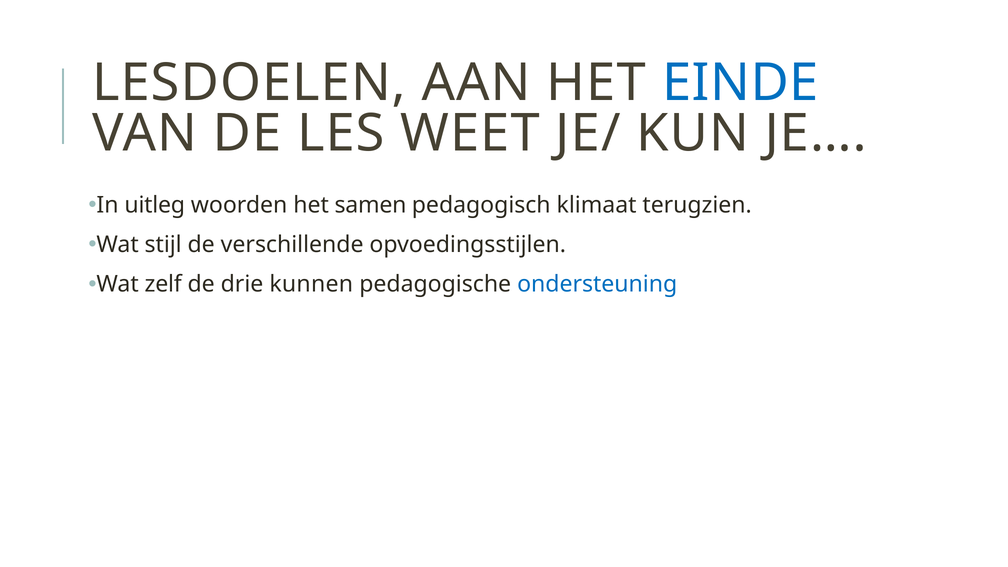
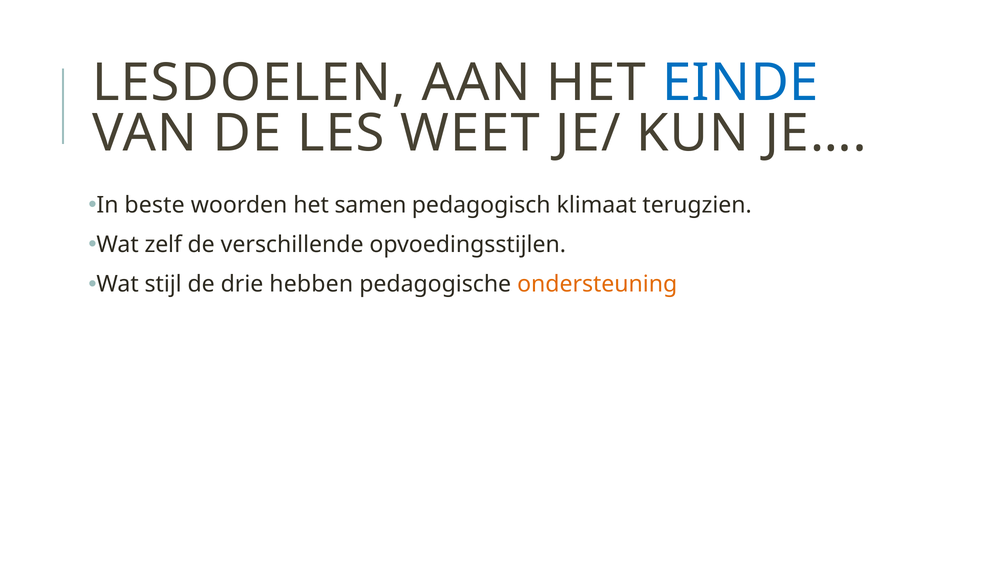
uitleg: uitleg -> beste
stijl: stijl -> zelf
zelf: zelf -> stijl
kunnen: kunnen -> hebben
ondersteuning colour: blue -> orange
